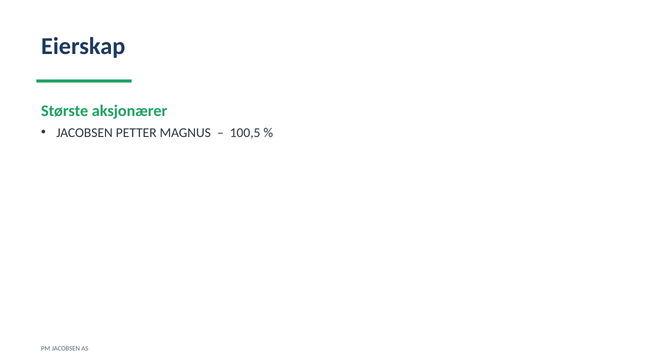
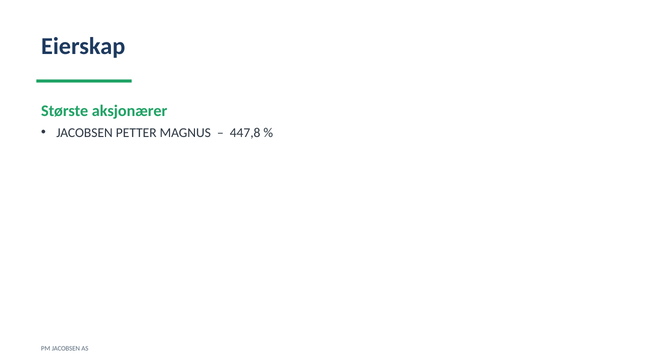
100,5: 100,5 -> 447,8
